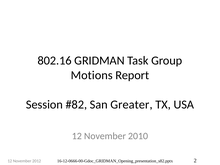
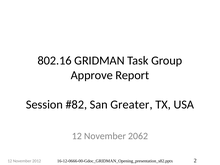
Motions: Motions -> Approve
2010: 2010 -> 2062
